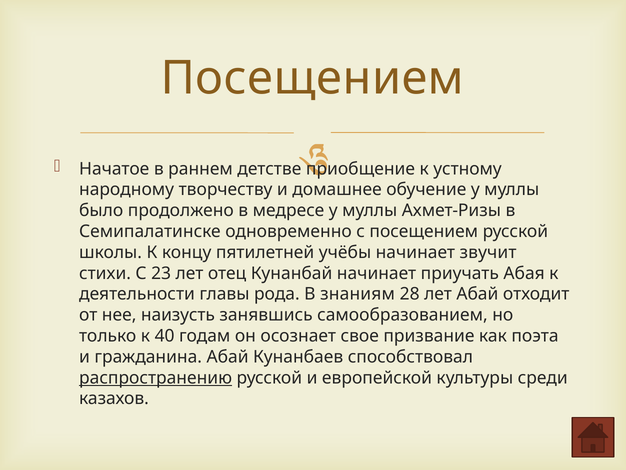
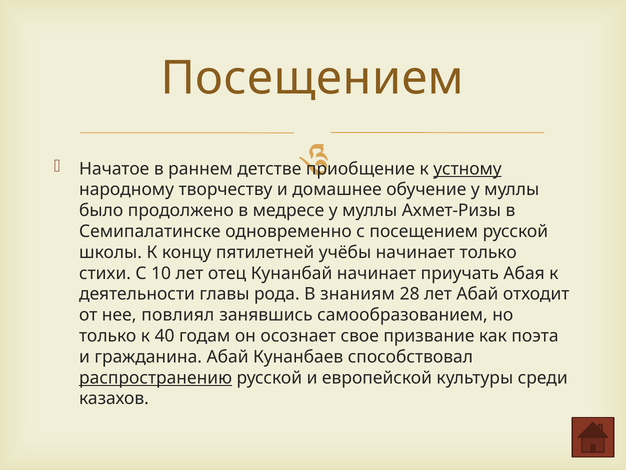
устному underline: none -> present
начинает звучит: звучит -> только
23: 23 -> 10
наизусть: наизусть -> повлиял
